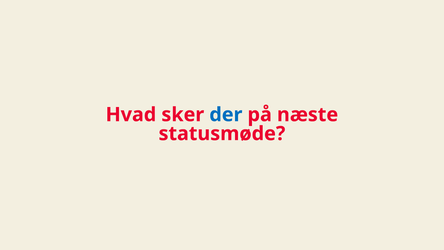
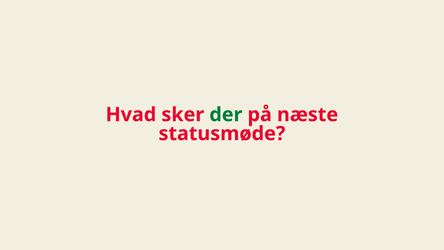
der colour: blue -> green
